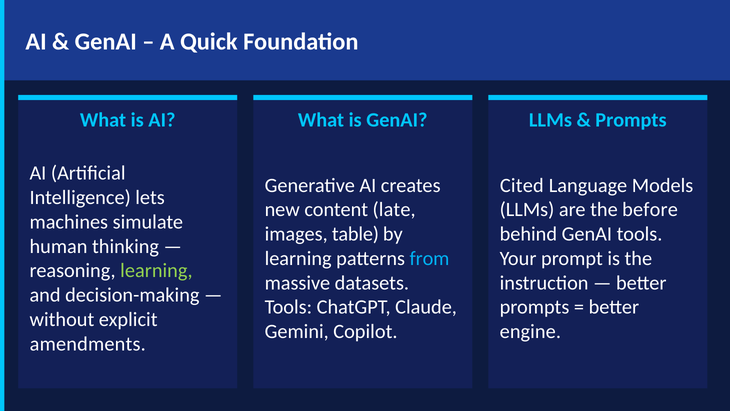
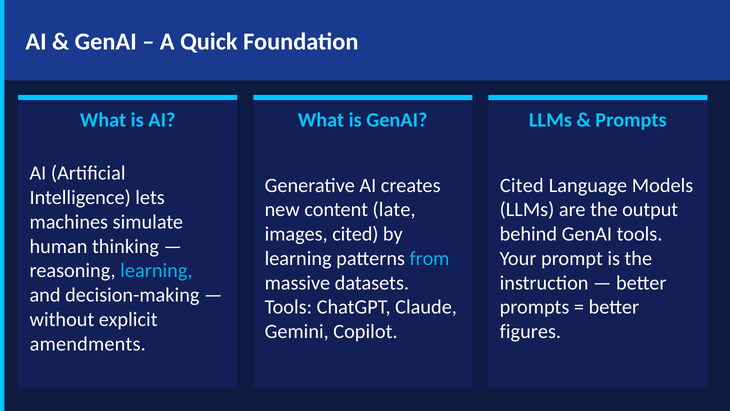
before: before -> output
images table: table -> cited
learning at (156, 270) colour: light green -> light blue
engine: engine -> figures
